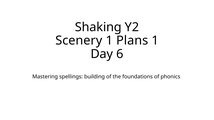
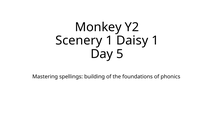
Shaking: Shaking -> Monkey
Plans: Plans -> Daisy
6: 6 -> 5
